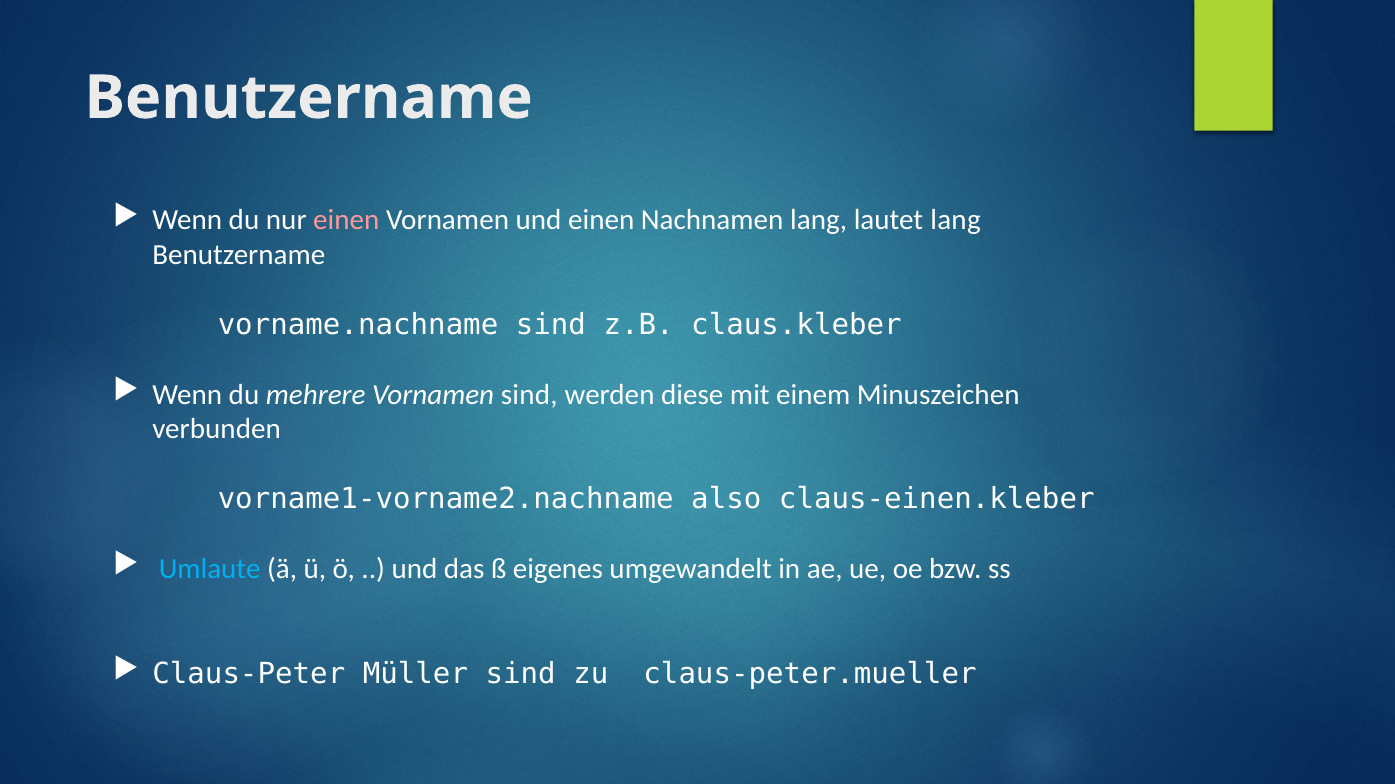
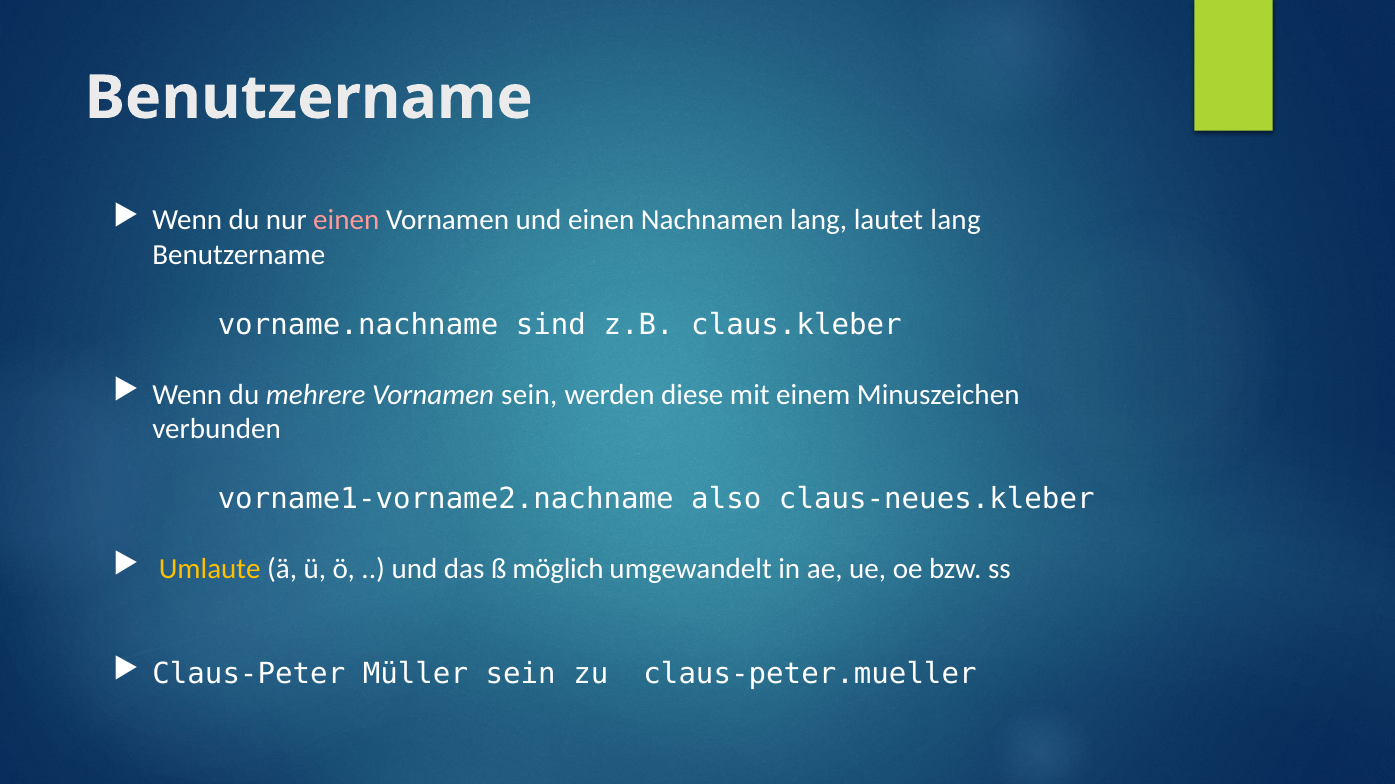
Vornamen sind: sind -> sein
claus-einen.kleber: claus-einen.kleber -> claus-neues.kleber
Umlaute colour: light blue -> yellow
eigenes: eigenes -> möglich
Müller sind: sind -> sein
